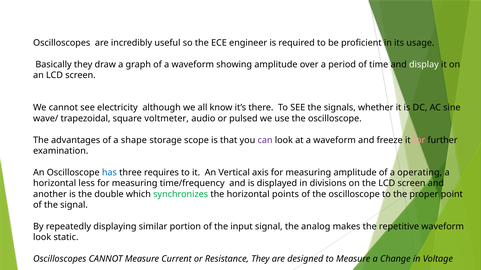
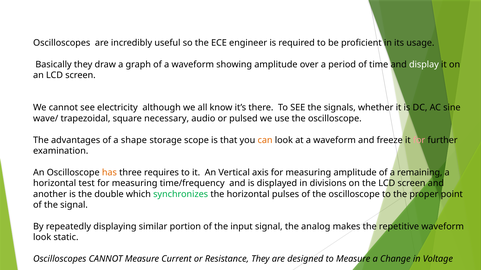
voltmeter: voltmeter -> necessary
can colour: purple -> orange
has colour: blue -> orange
operating: operating -> remaining
less: less -> test
points: points -> pulses
